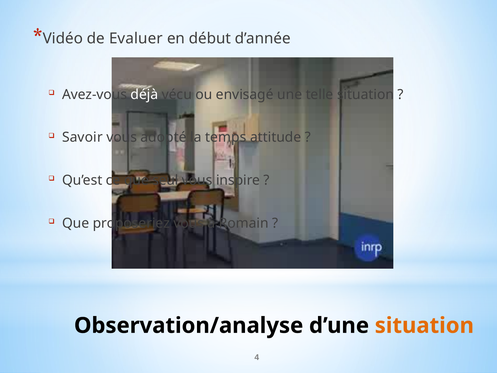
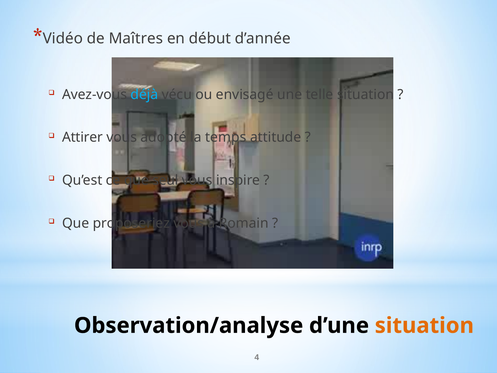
Evaluer: Evaluer -> Maîtres
déjà colour: white -> light blue
Savoir: Savoir -> Attirer
